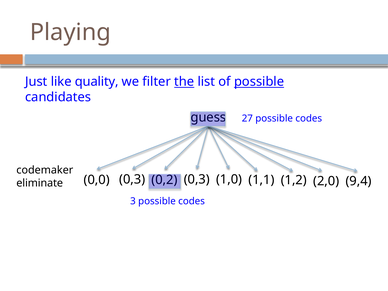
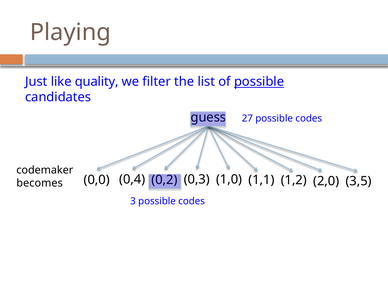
the underline: present -> none
0,0 0,3: 0,3 -> 0,4
9,4: 9,4 -> 3,5
eliminate: eliminate -> becomes
